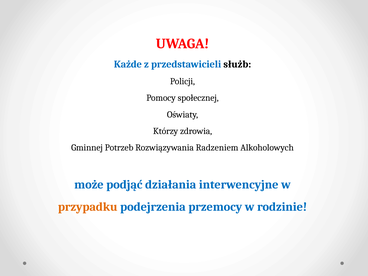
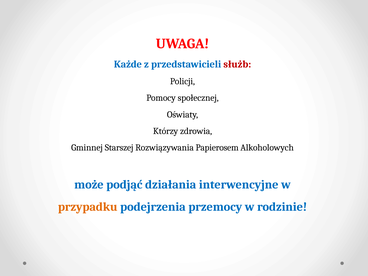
służb colour: black -> red
Potrzeb: Potrzeb -> Starszej
Radzeniem: Radzeniem -> Papierosem
